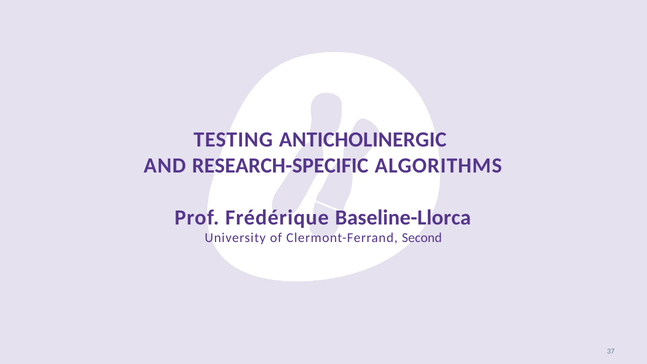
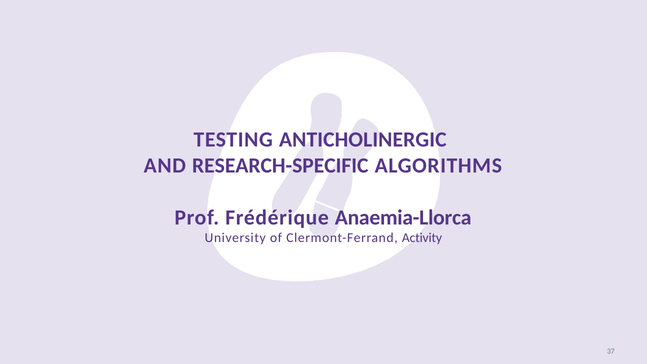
Baseline-Llorca: Baseline-Llorca -> Anaemia-Llorca
Second: Second -> Activity
